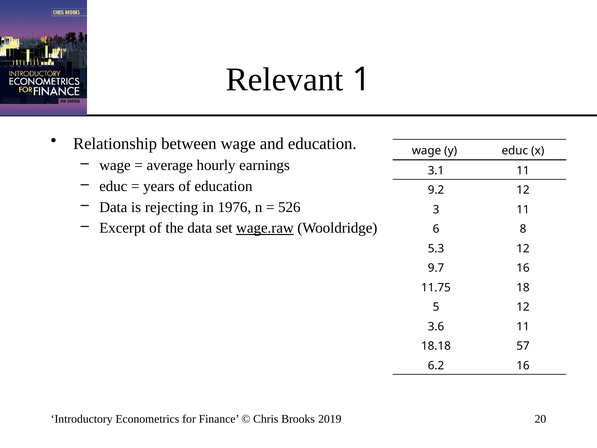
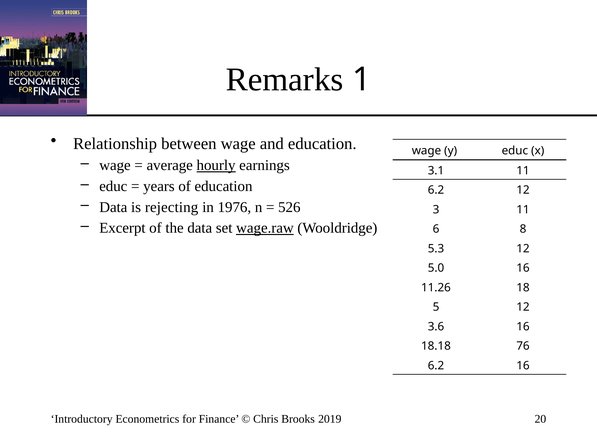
Relevant: Relevant -> Remarks
hourly underline: none -> present
9.2 at (436, 190): 9.2 -> 6.2
9.7: 9.7 -> 5.0
11.75: 11.75 -> 11.26
3.6 11: 11 -> 16
57: 57 -> 76
